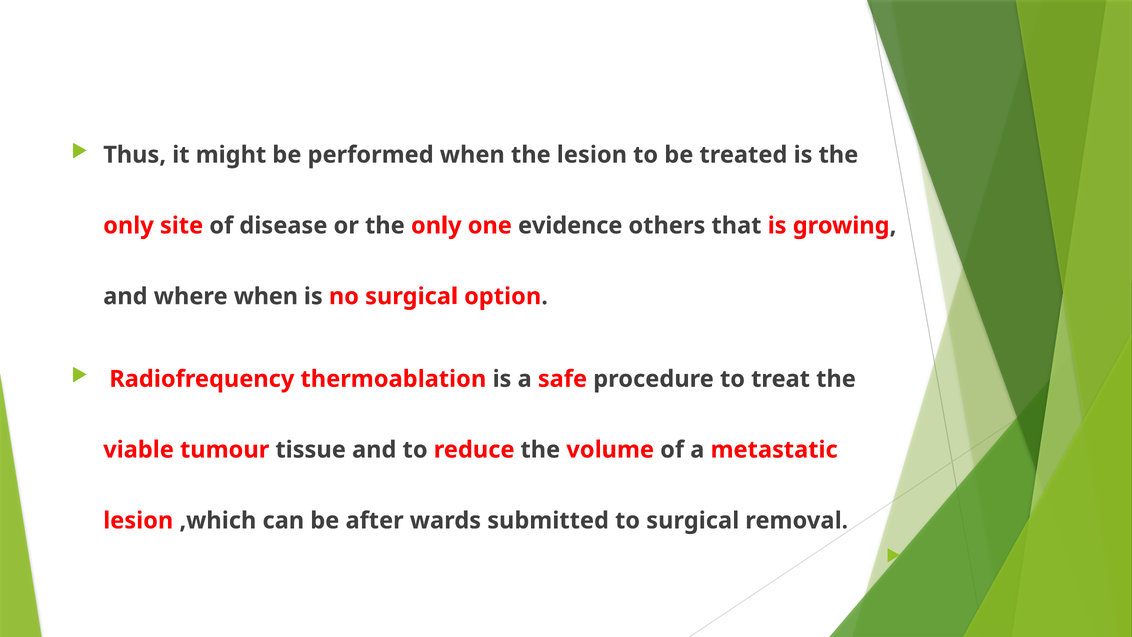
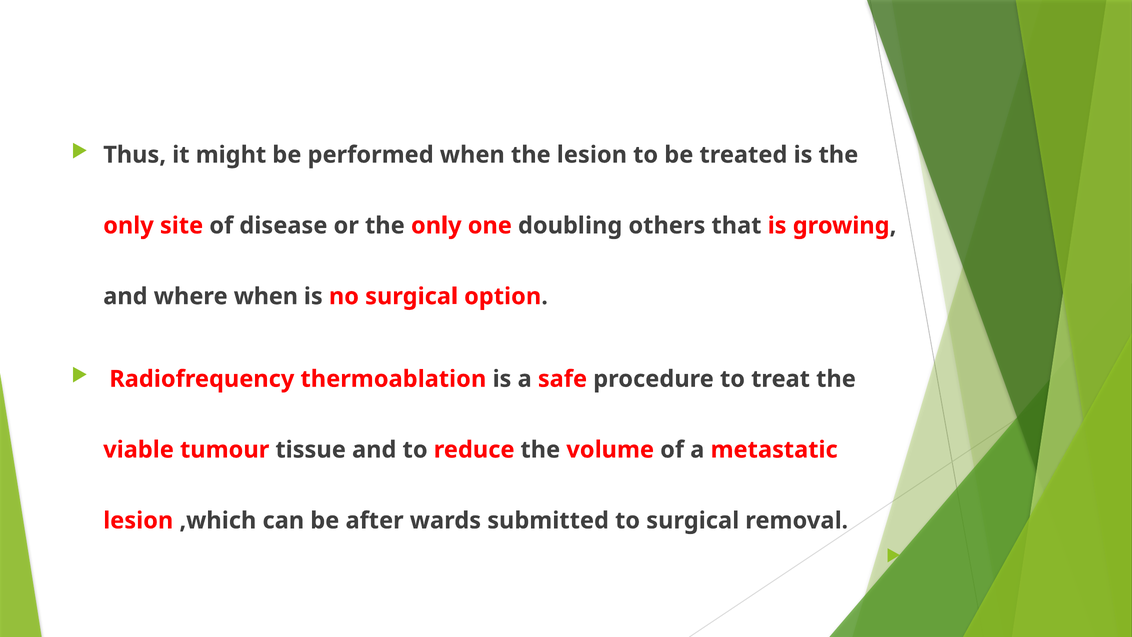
evidence: evidence -> doubling
